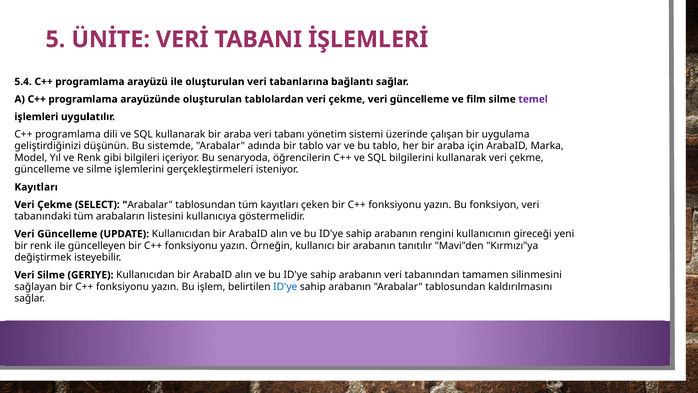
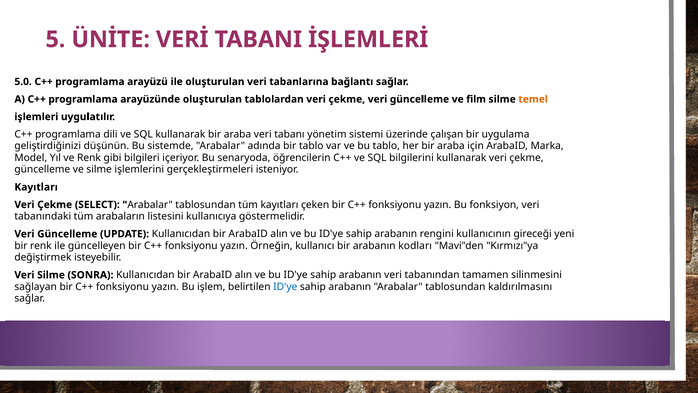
5.4: 5.4 -> 5.0
temel colour: purple -> orange
tanıtılır: tanıtılır -> kodları
GERIYE: GERIYE -> SONRA
